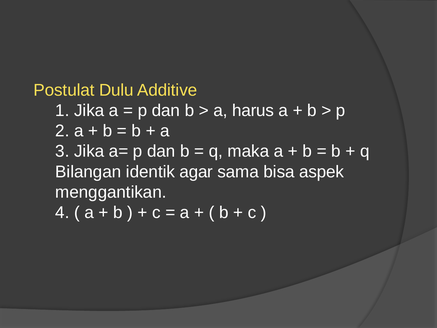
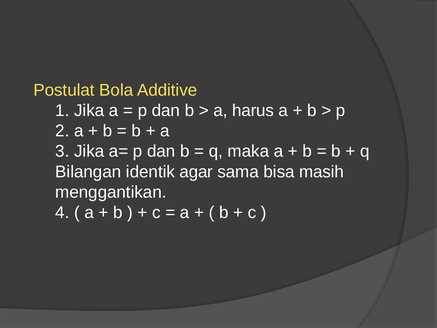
Dulu: Dulu -> Bola
aspek: aspek -> masih
